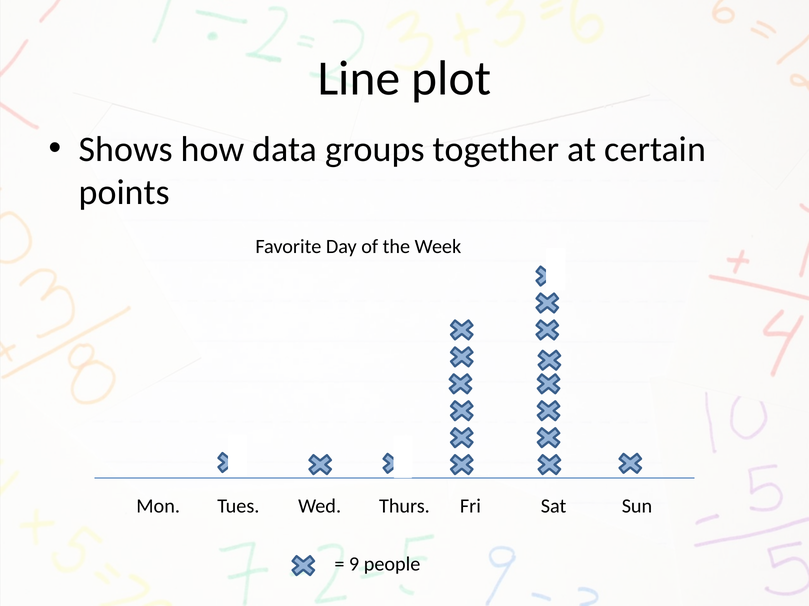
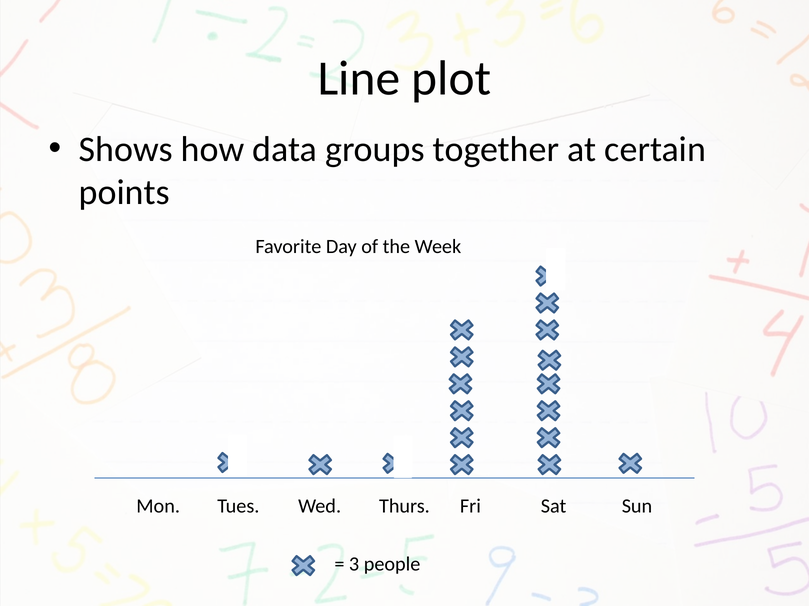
9: 9 -> 3
